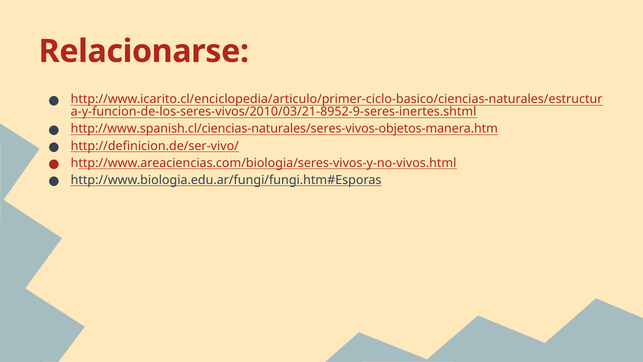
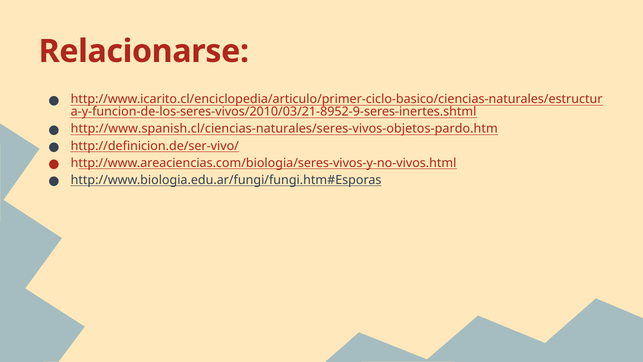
http://www.spanish.cl/ciencias-naturales/seres-vivos-objetos-manera.htm: http://www.spanish.cl/ciencias-naturales/seres-vivos-objetos-manera.htm -> http://www.spanish.cl/ciencias-naturales/seres-vivos-objetos-pardo.htm
